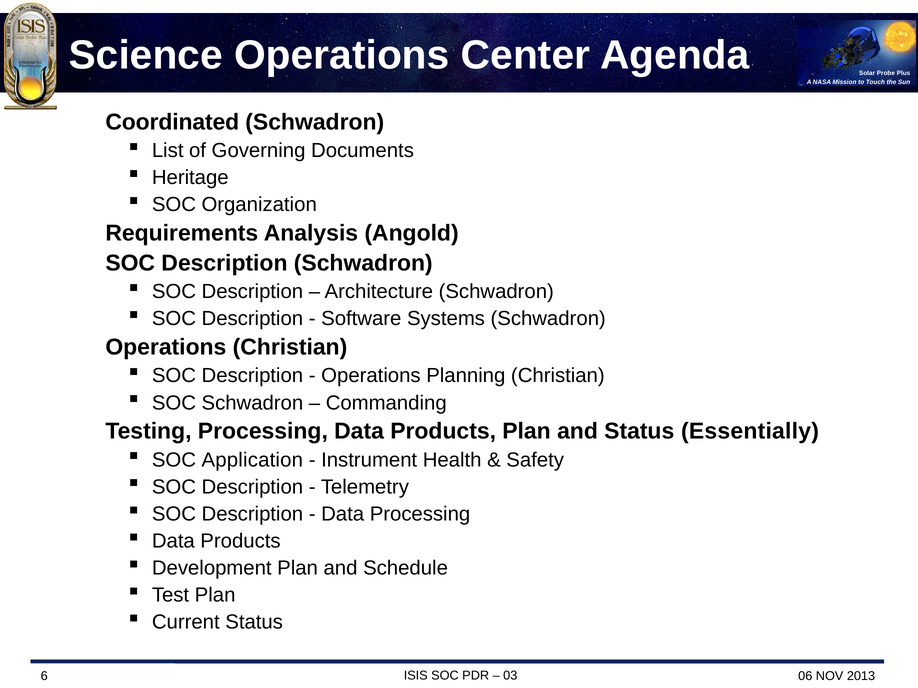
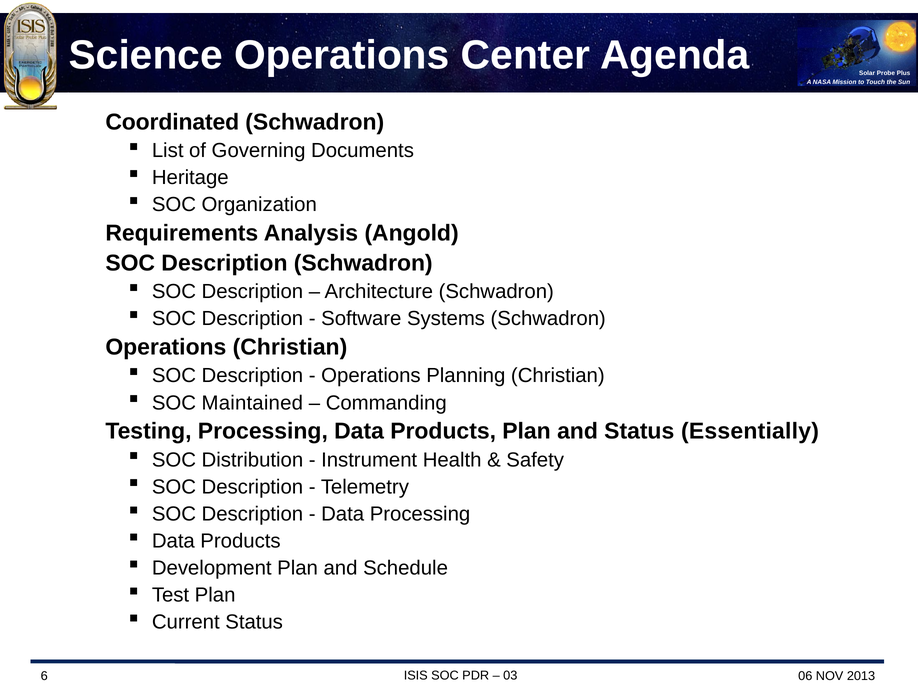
SOC Schwadron: Schwadron -> Maintained
Application: Application -> Distribution
